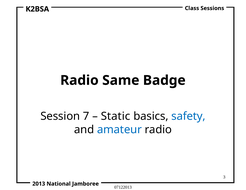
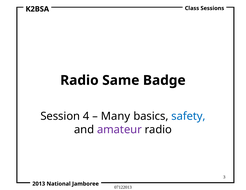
7: 7 -> 4
Static: Static -> Many
amateur colour: blue -> purple
